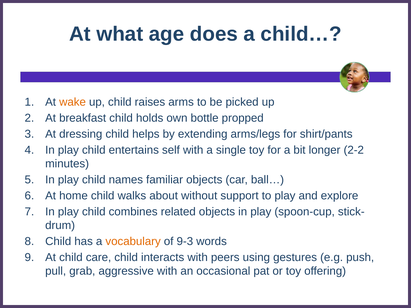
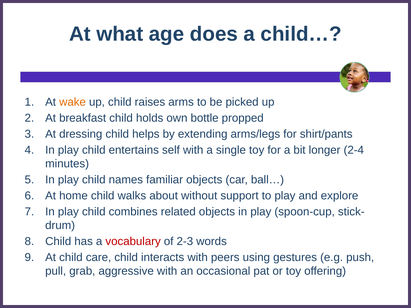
2-2: 2-2 -> 2-4
vocabulary colour: orange -> red
9-3: 9-3 -> 2-3
